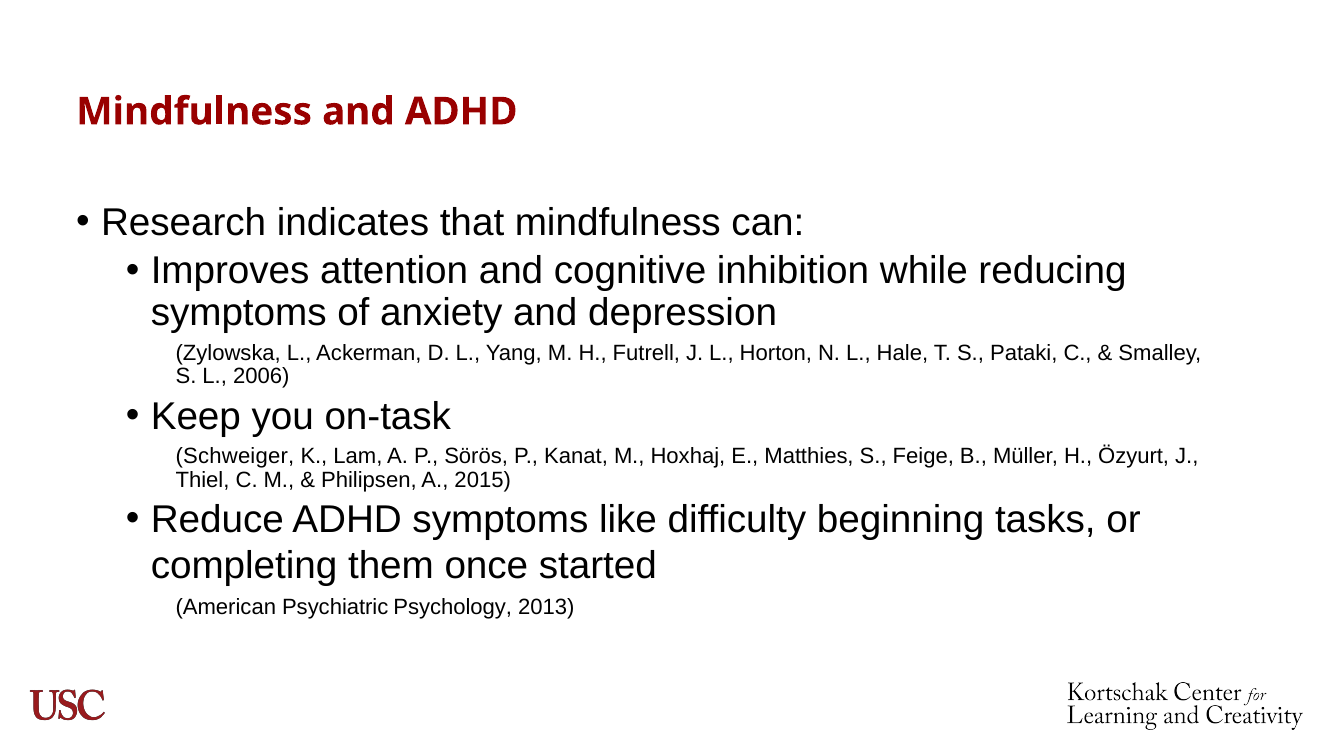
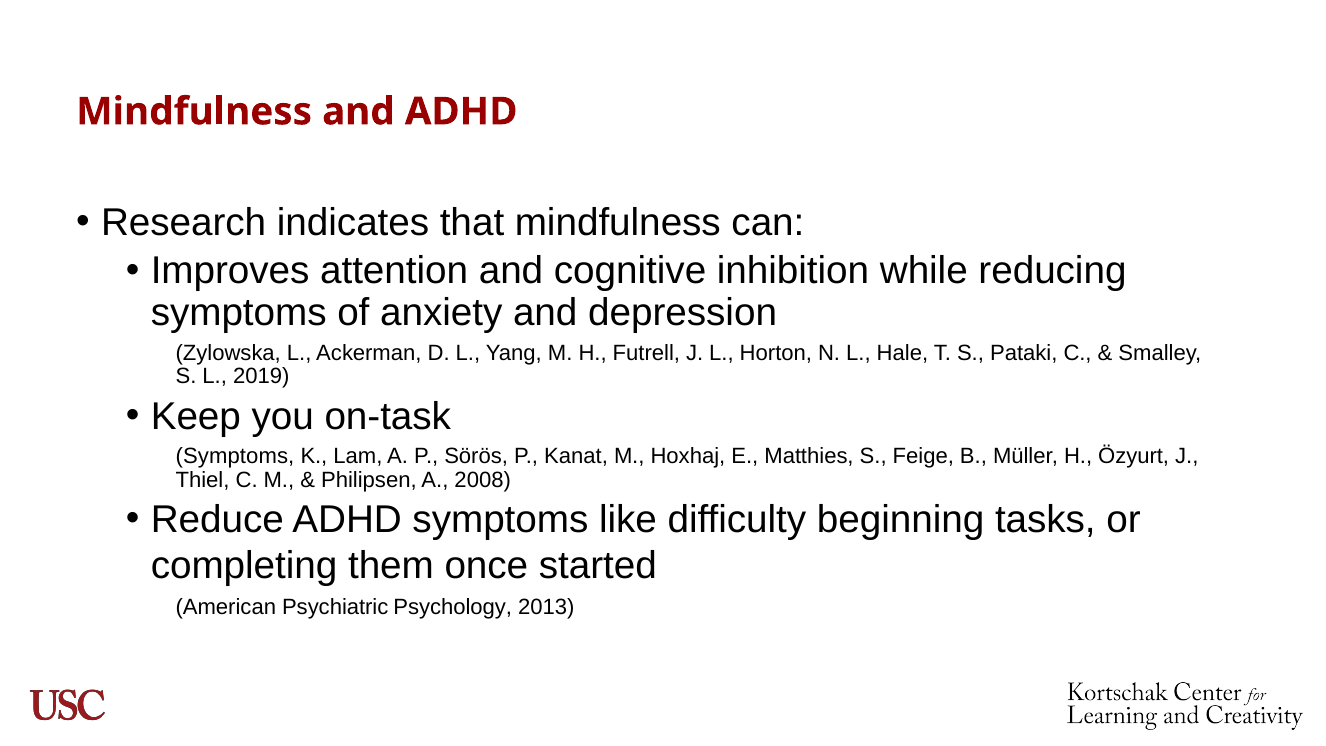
2006: 2006 -> 2019
Schweiger at (235, 456): Schweiger -> Symptoms
2015: 2015 -> 2008
